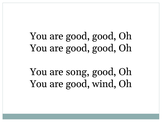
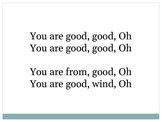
song: song -> from
